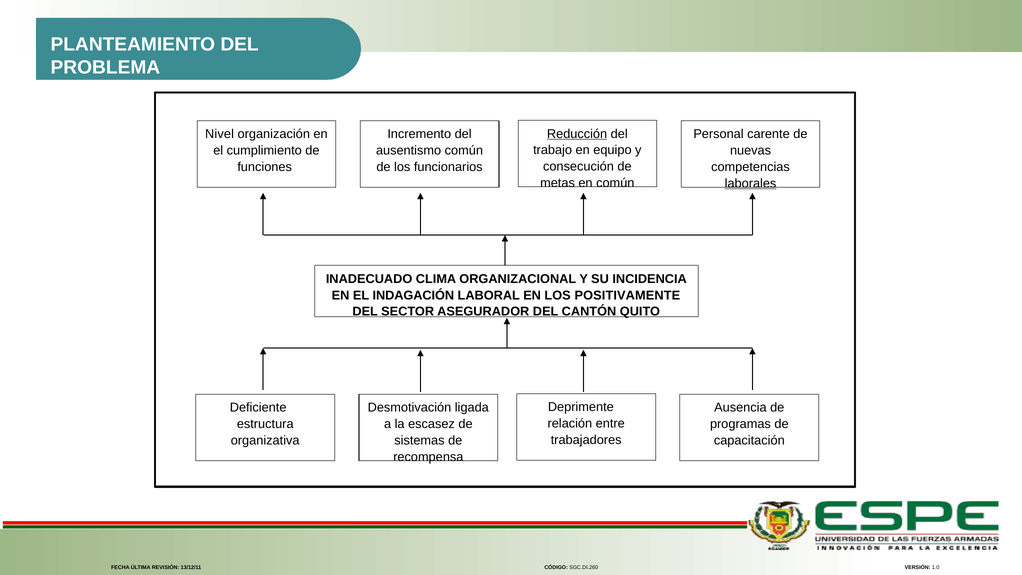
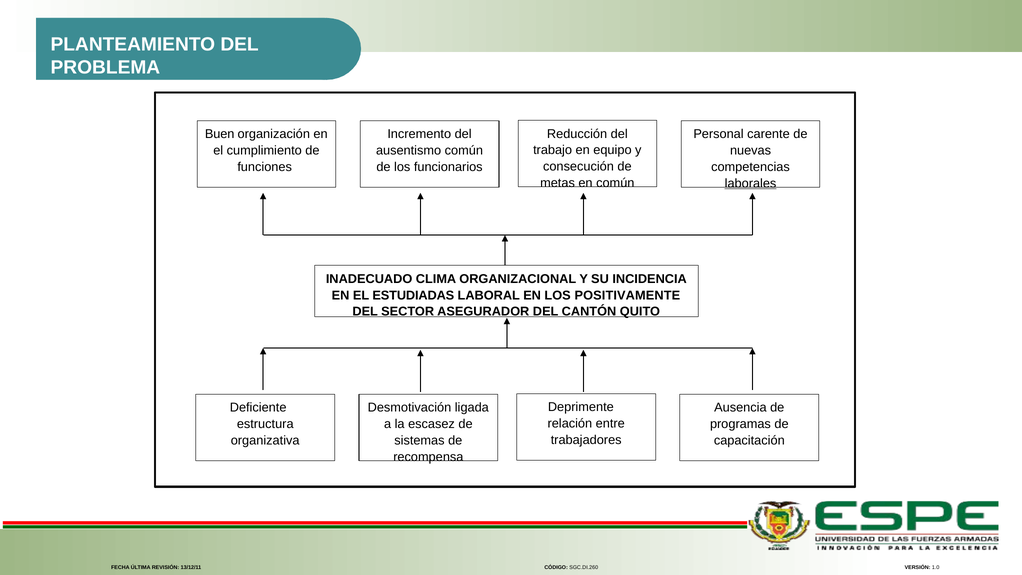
Reducción underline: present -> none
Nivel: Nivel -> Buen
INDAGACIÓN: INDAGACIÓN -> ESTUDIADAS
